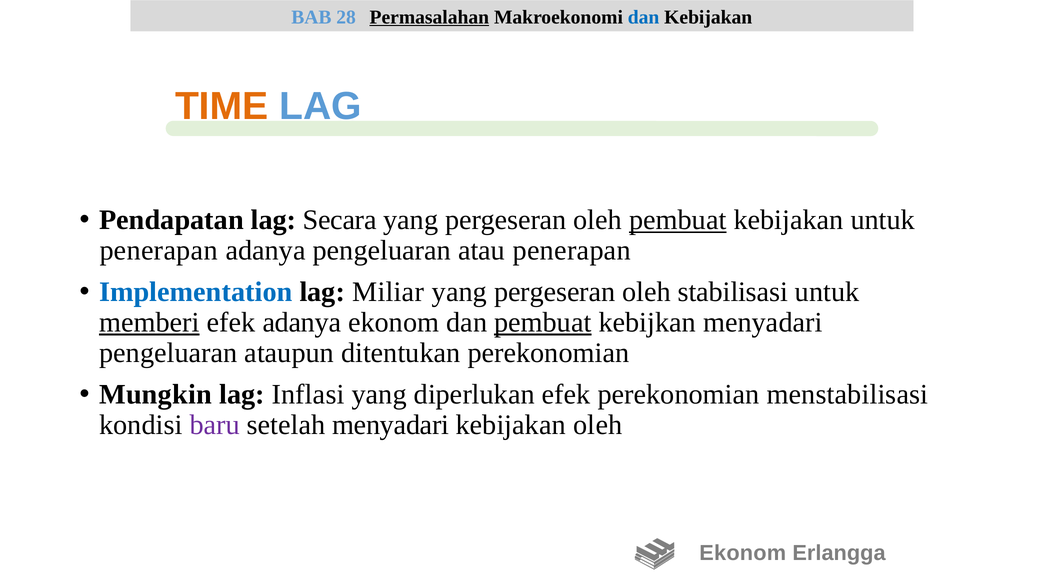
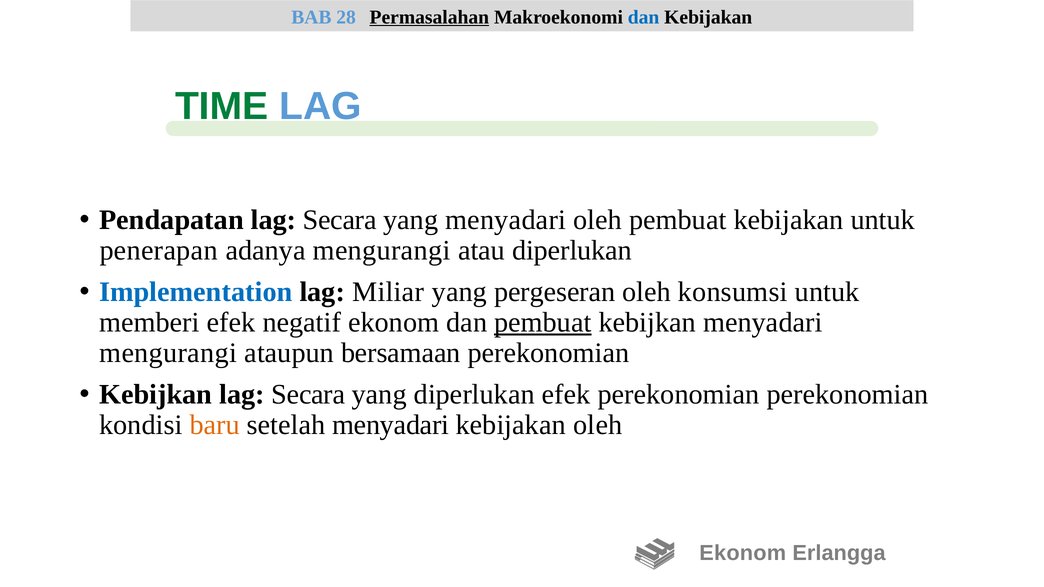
TIME colour: orange -> green
pergeseran at (506, 220): pergeseran -> menyadari
pembuat at (678, 220) underline: present -> none
adanya pengeluaran: pengeluaran -> mengurangi
atau penerapan: penerapan -> diperlukan
stabilisasi: stabilisasi -> konsumsi
memberi underline: present -> none
efek adanya: adanya -> negatif
pengeluaran at (168, 353): pengeluaran -> mengurangi
ditentukan: ditentukan -> bersamaan
Mungkin at (156, 394): Mungkin -> Kebijkan
Inflasi at (308, 394): Inflasi -> Secara
perekonomian menstabilisasi: menstabilisasi -> perekonomian
baru colour: purple -> orange
